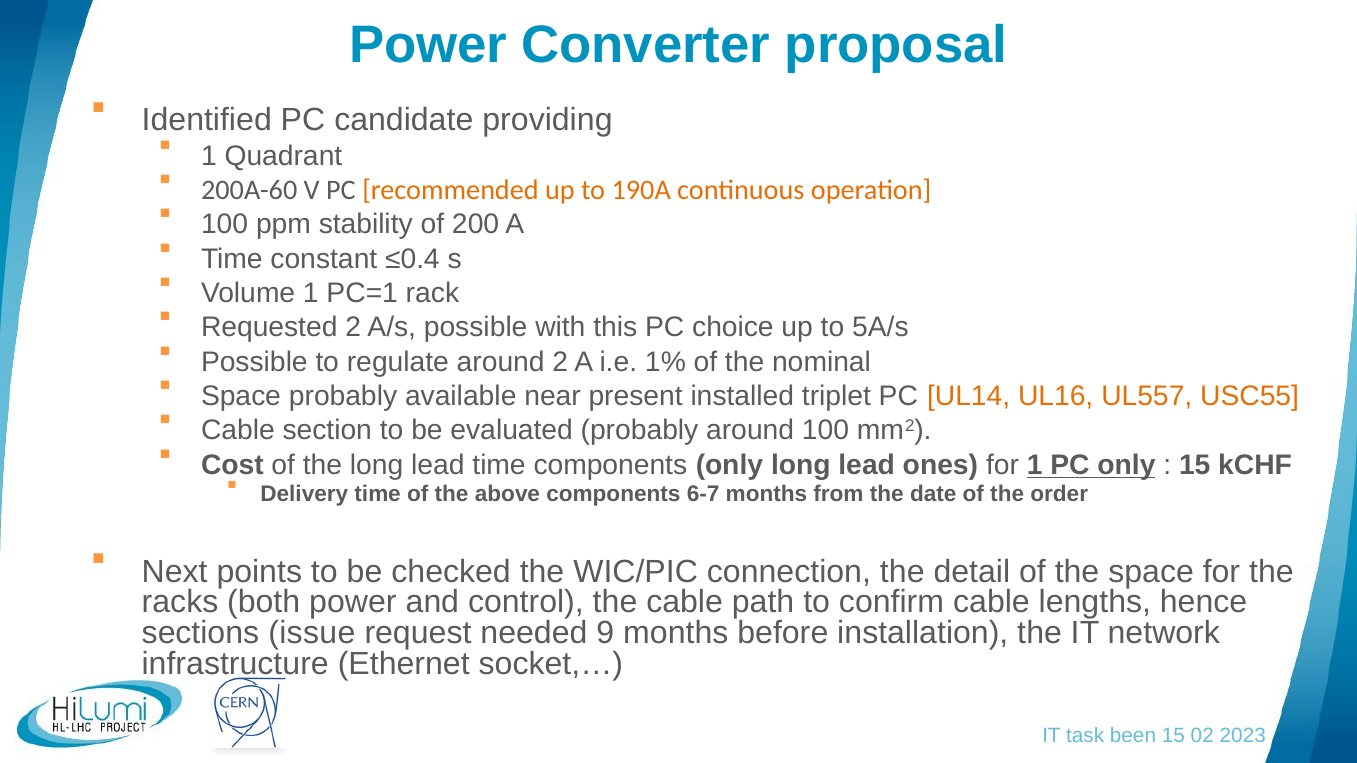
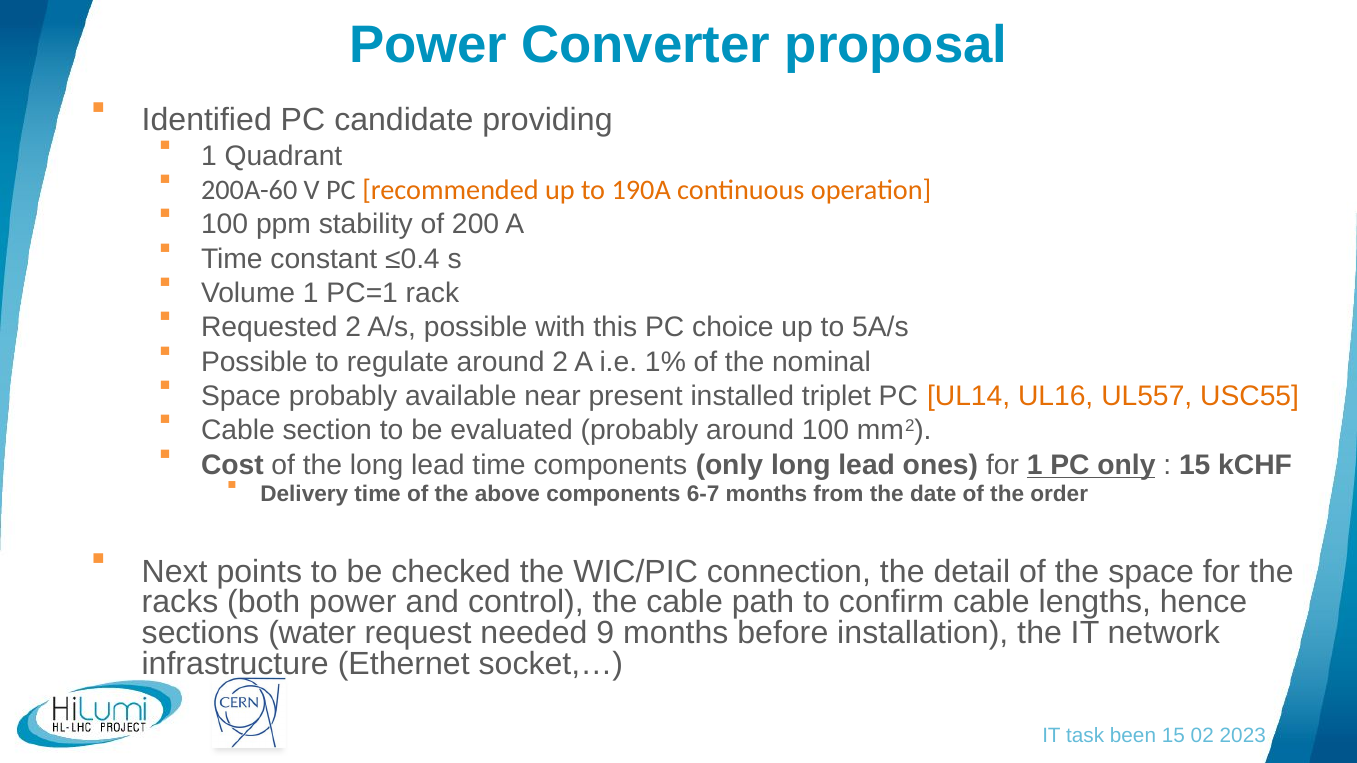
issue: issue -> water
